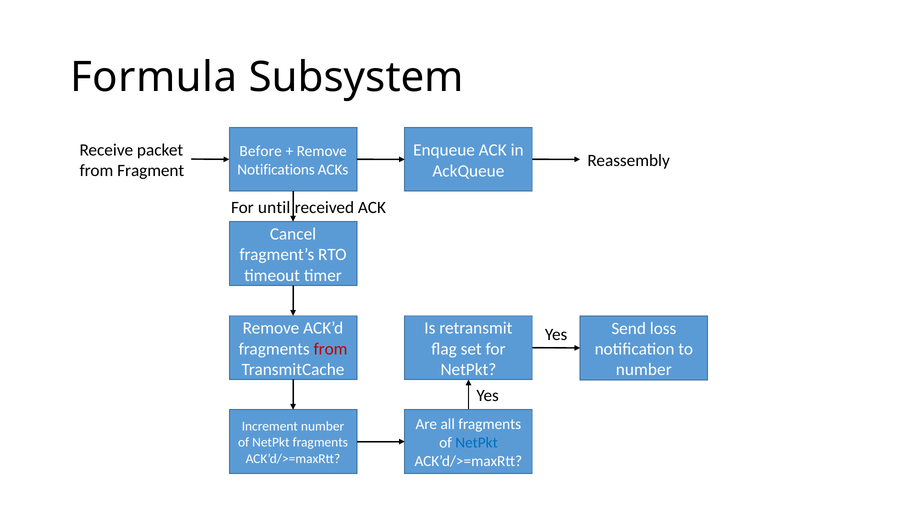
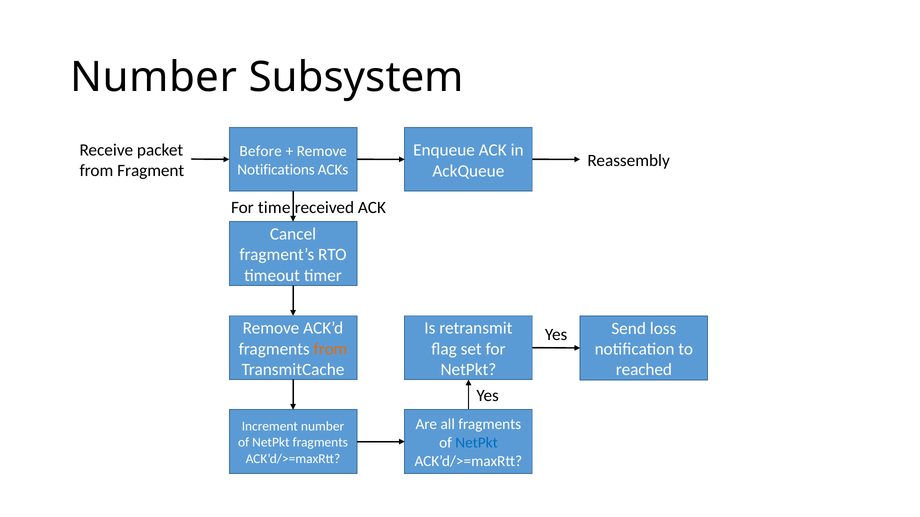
Formula at (154, 77): Formula -> Number
until: until -> time
from at (330, 349) colour: red -> orange
number at (644, 370): number -> reached
